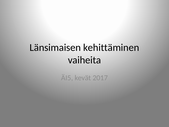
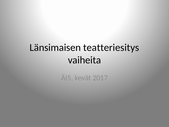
kehittäminen: kehittäminen -> teatteriesitys
